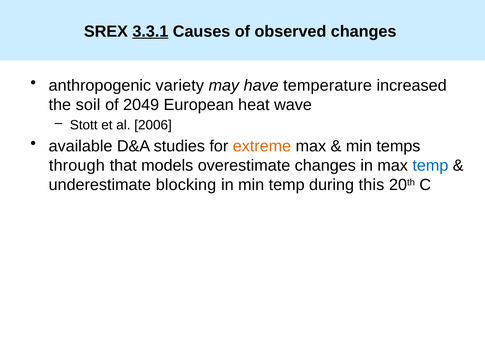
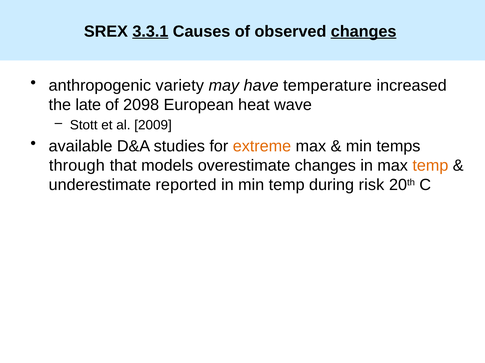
changes at (364, 31) underline: none -> present
soil: soil -> late
2049: 2049 -> 2098
2006: 2006 -> 2009
temp at (430, 166) colour: blue -> orange
blocking: blocking -> reported
this: this -> risk
